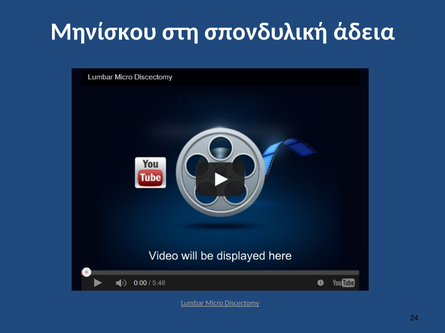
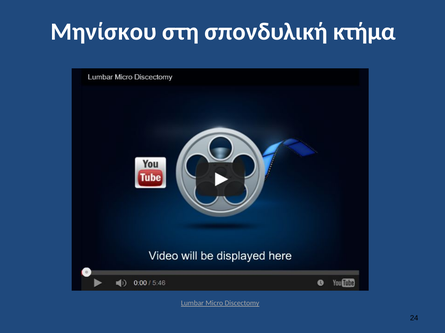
άδεια: άδεια -> κτήμα
